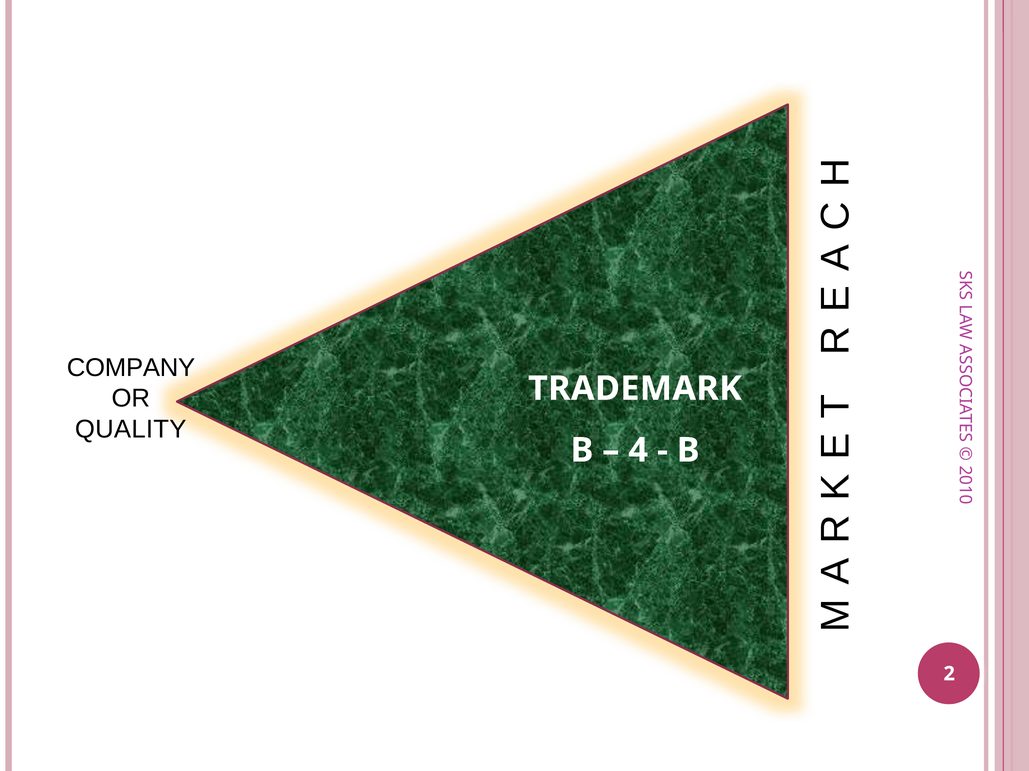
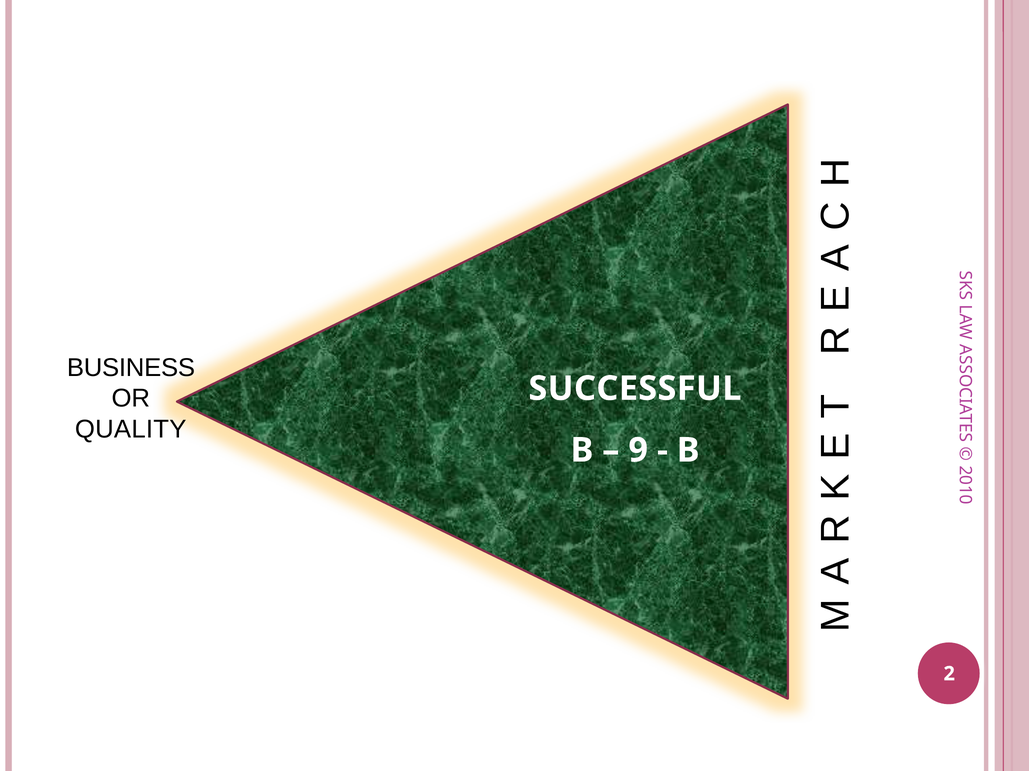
COMPANY: COMPANY -> BUSINESS
TRADEMARK: TRADEMARK -> SUCCESSFUL
4: 4 -> 9
